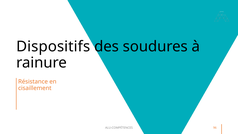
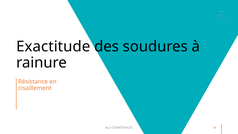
Dispositifs: Dispositifs -> Exactitude
